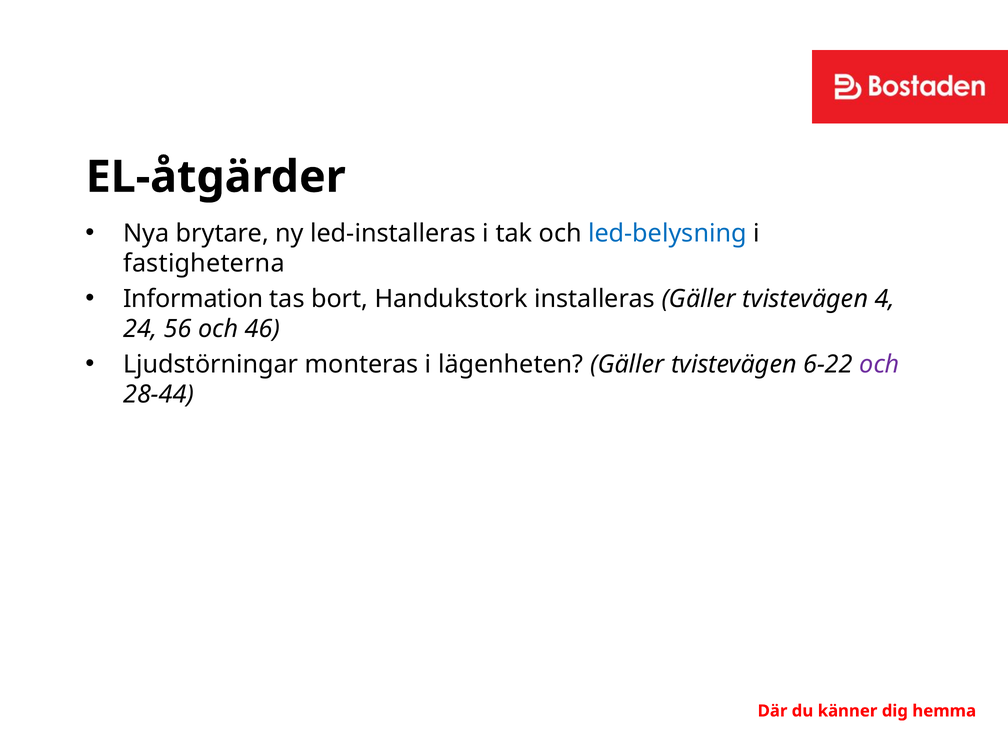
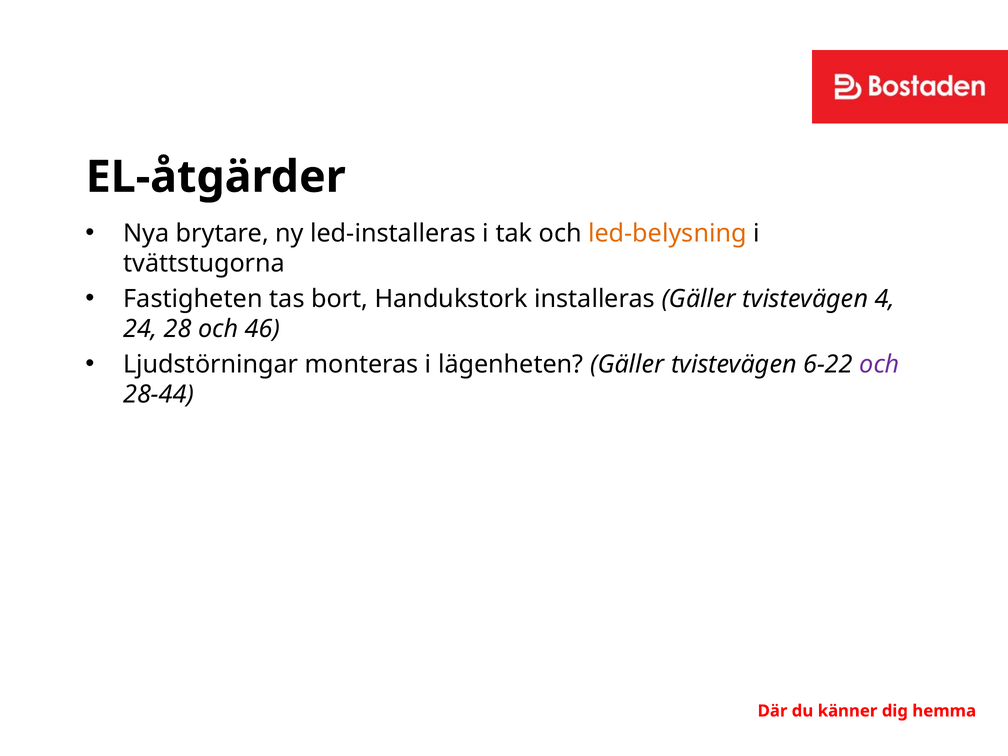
led-belysning colour: blue -> orange
fastigheterna: fastigheterna -> tvättstugorna
Information: Information -> Fastigheten
56: 56 -> 28
